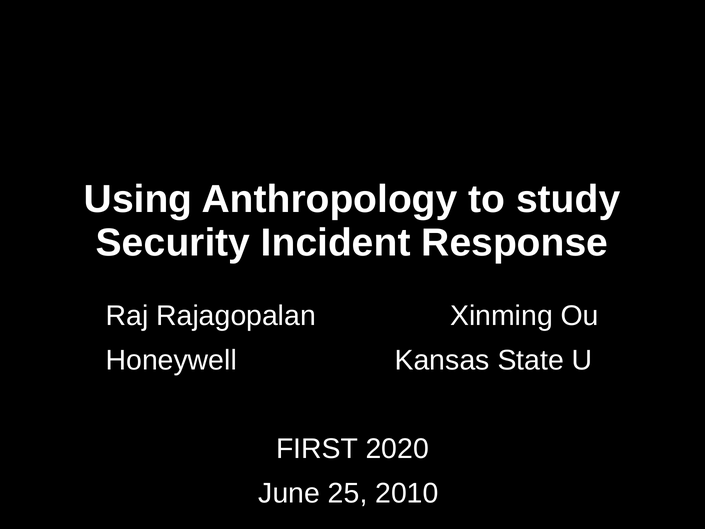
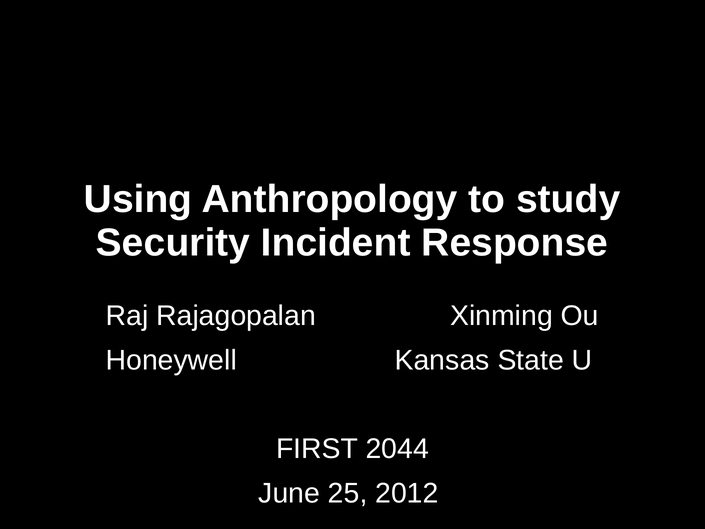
2020: 2020 -> 2044
2010: 2010 -> 2012
